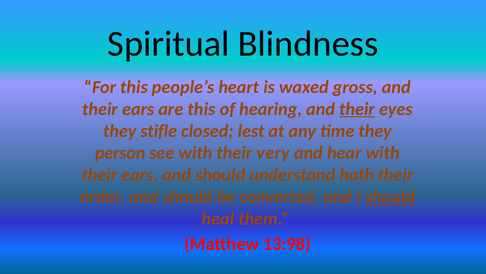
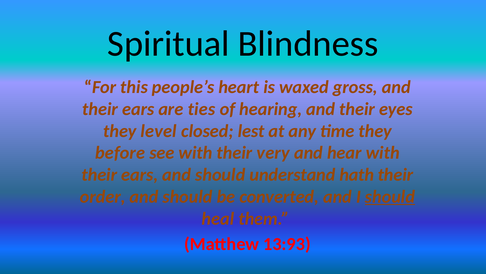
are this: this -> ties
their at (357, 109) underline: present -> none
stifle: stifle -> level
person: person -> before
13:98: 13:98 -> 13:93
